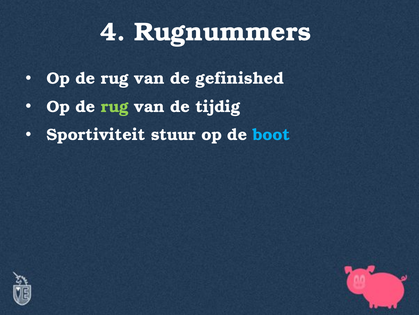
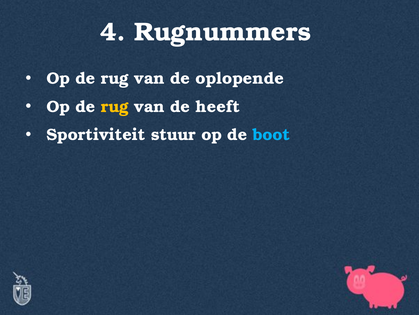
gefinished: gefinished -> oplopende
rug at (115, 106) colour: light green -> yellow
tijdig: tijdig -> heeft
